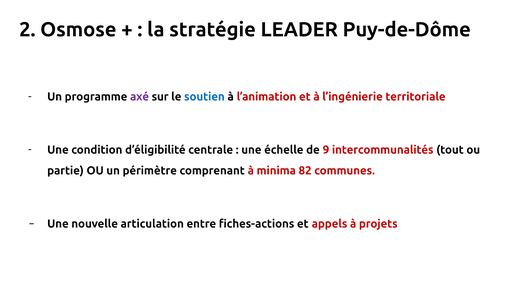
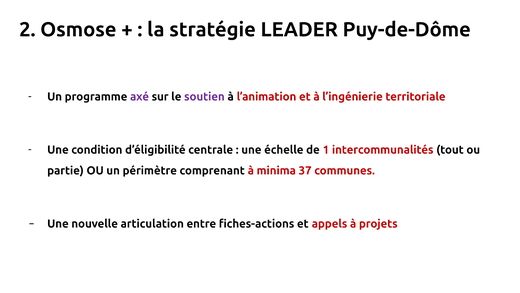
soutien colour: blue -> purple
9: 9 -> 1
82: 82 -> 37
